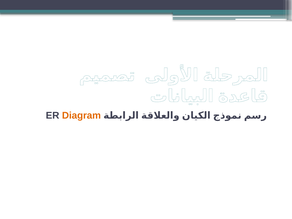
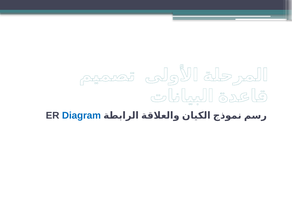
Diagram colour: orange -> blue
